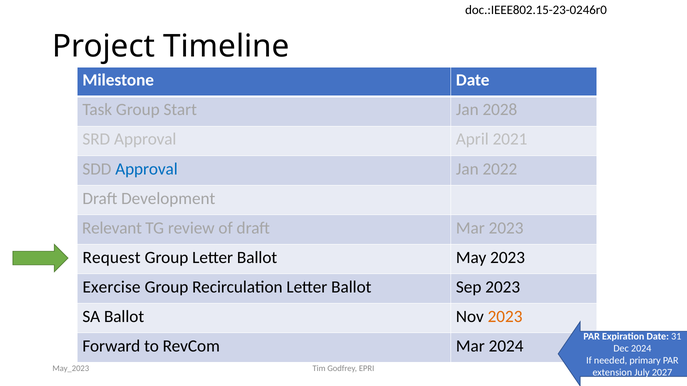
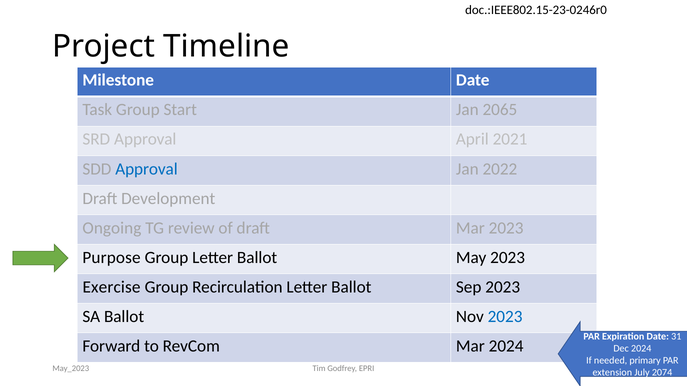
2028: 2028 -> 2065
Relevant: Relevant -> Ongoing
Request: Request -> Purpose
2023 at (505, 317) colour: orange -> blue
2027: 2027 -> 2074
